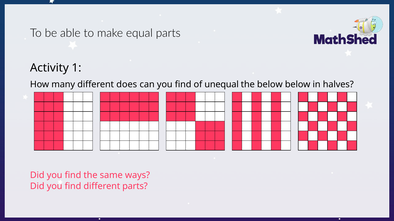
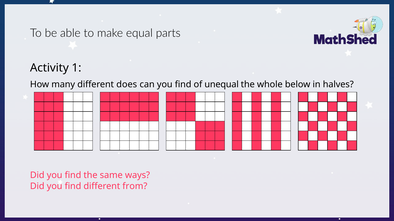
the below: below -> whole
different parts: parts -> from
